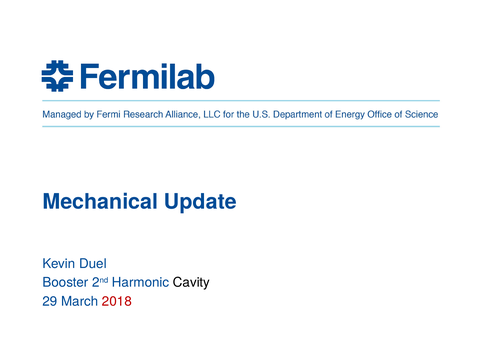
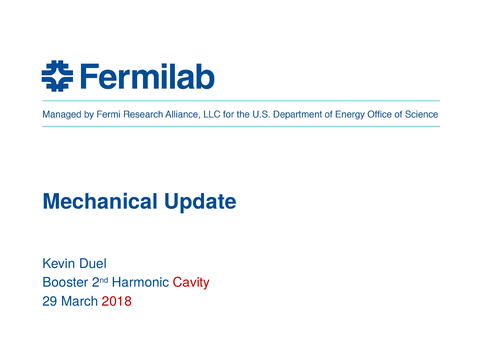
Cavity colour: black -> red
